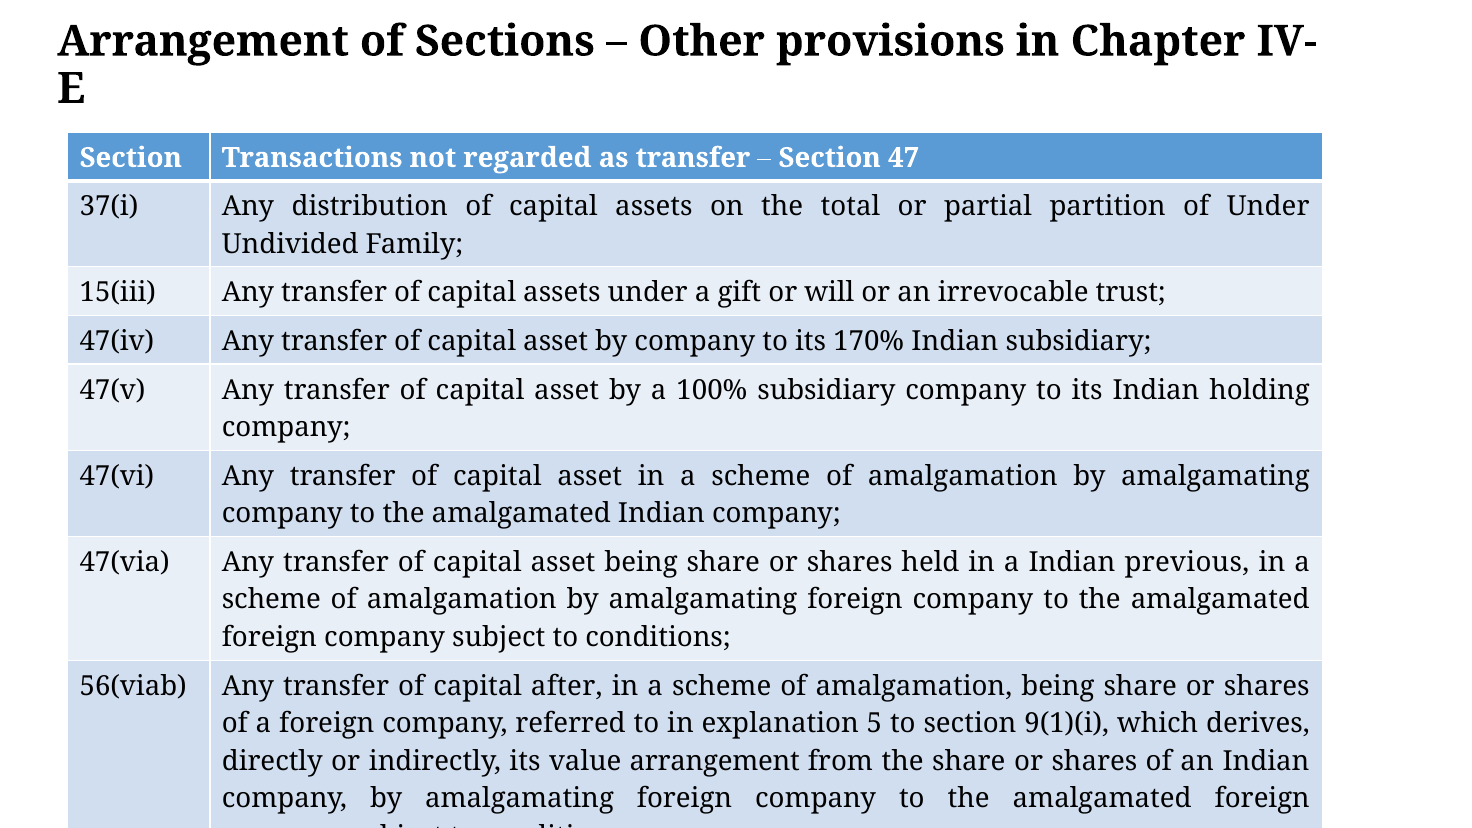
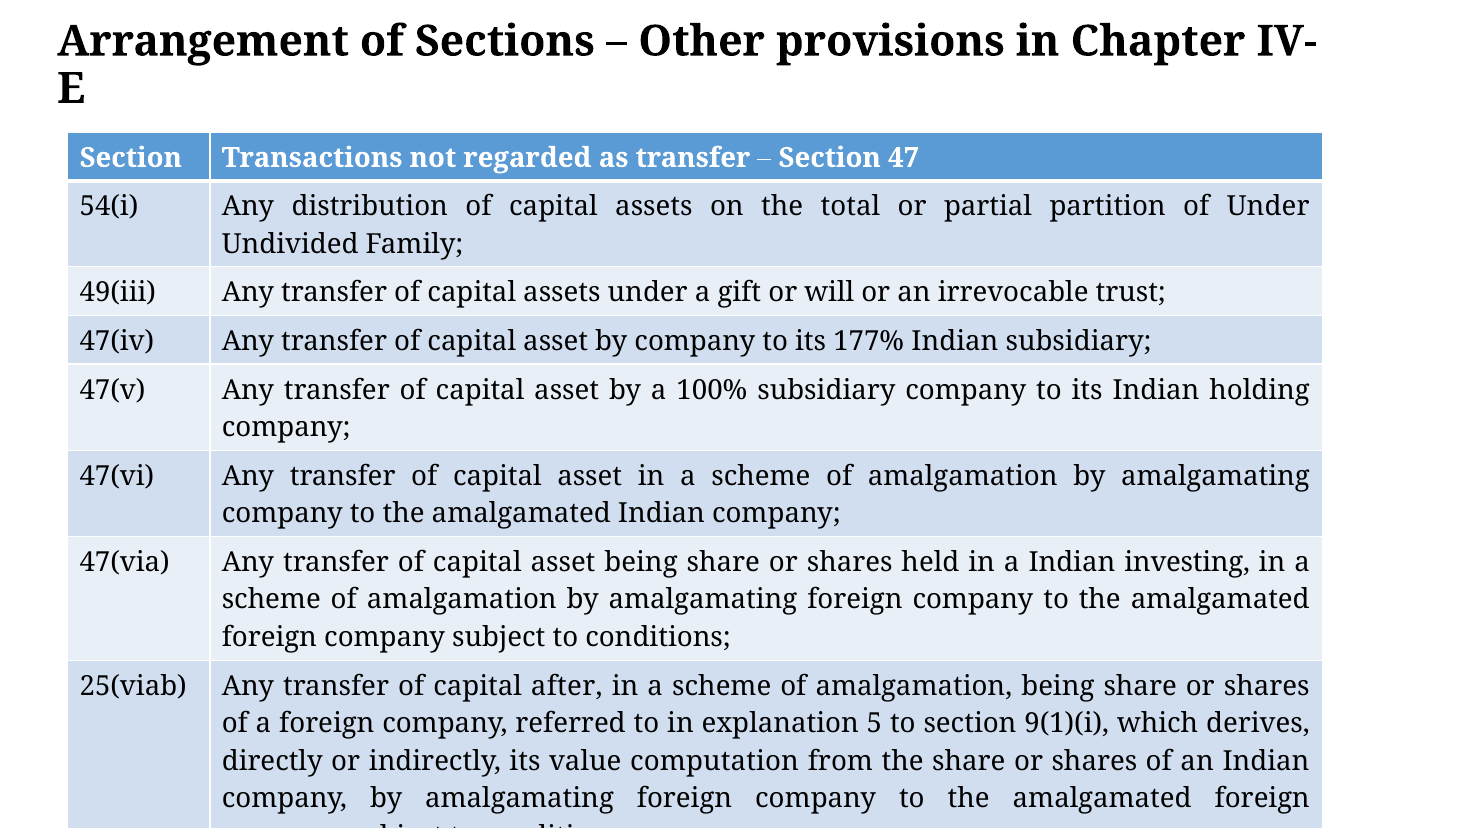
37(i: 37(i -> 54(i
15(iii: 15(iii -> 49(iii
170%: 170% -> 177%
previous: previous -> investing
56(viab: 56(viab -> 25(viab
value arrangement: arrangement -> computation
